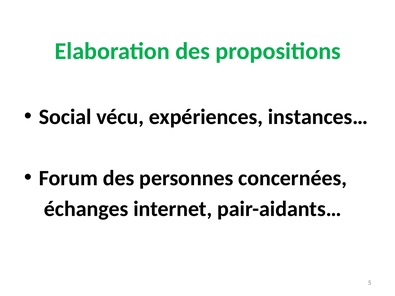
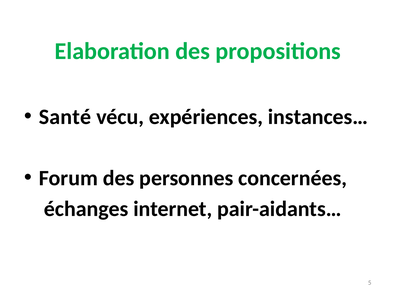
Social: Social -> Santé
